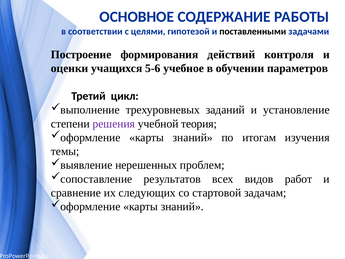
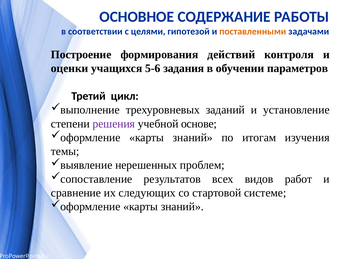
поставленными colour: black -> orange
учебное: учебное -> задания
теория: теория -> основе
задачам: задачам -> системе
